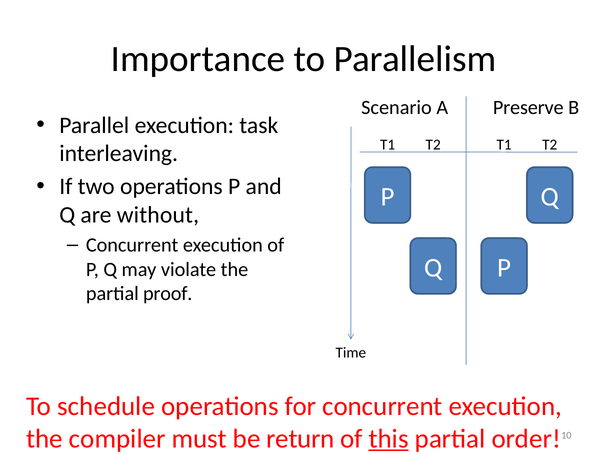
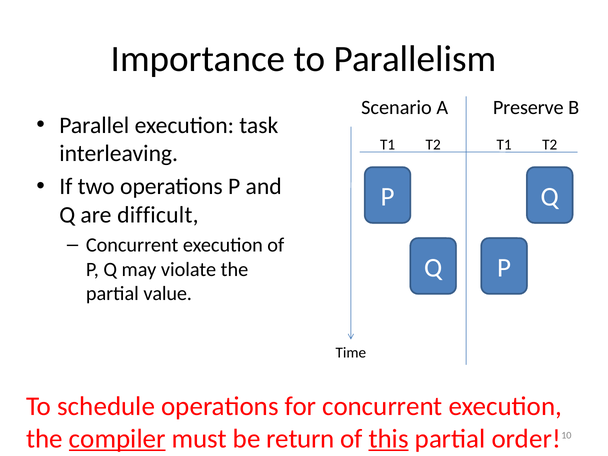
without: without -> difficult
proof: proof -> value
compiler underline: none -> present
